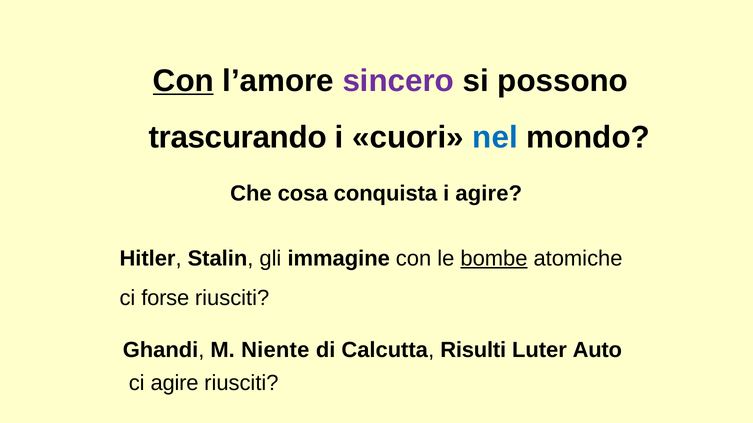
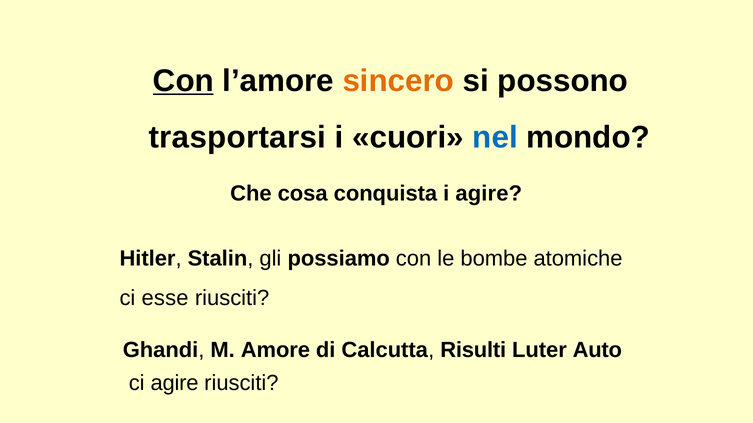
sincero colour: purple -> orange
trascurando: trascurando -> trasportarsi
immagine: immagine -> possiamo
bombe underline: present -> none
forse: forse -> esse
Niente: Niente -> Amore
